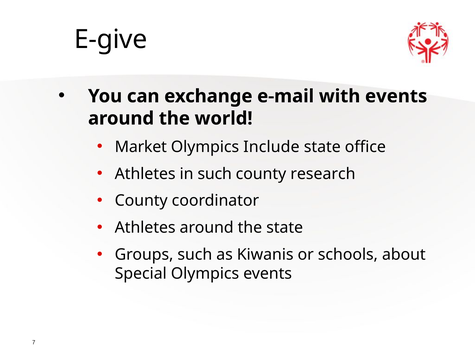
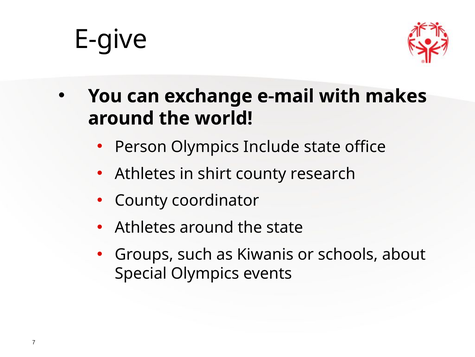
with events: events -> makes
Market: Market -> Person
in such: such -> shirt
